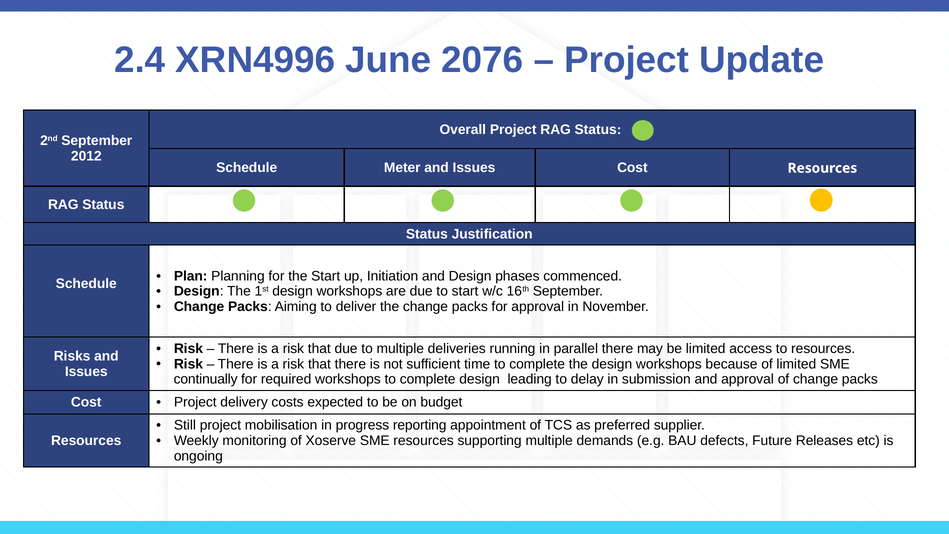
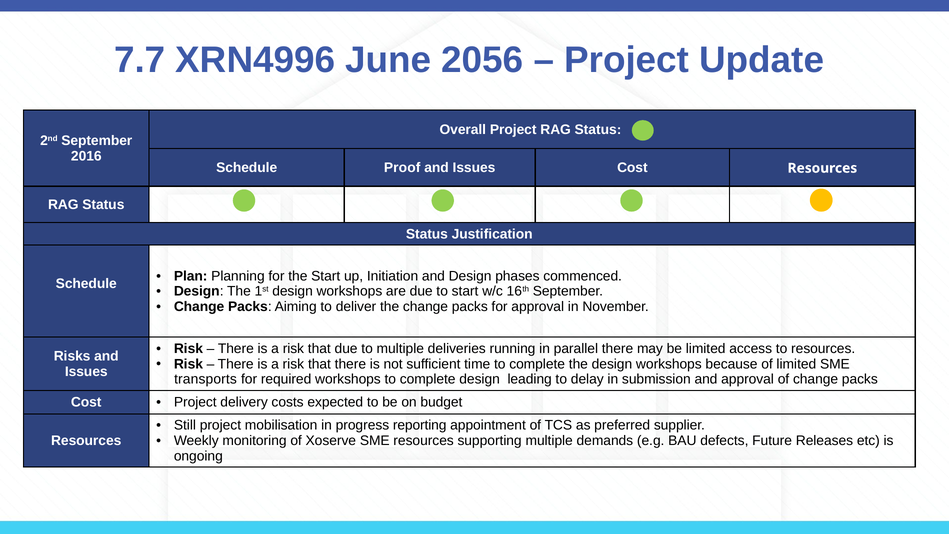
2.4: 2.4 -> 7.7
2076: 2076 -> 2056
2012: 2012 -> 2016
Meter: Meter -> Proof
continually: continually -> transports
